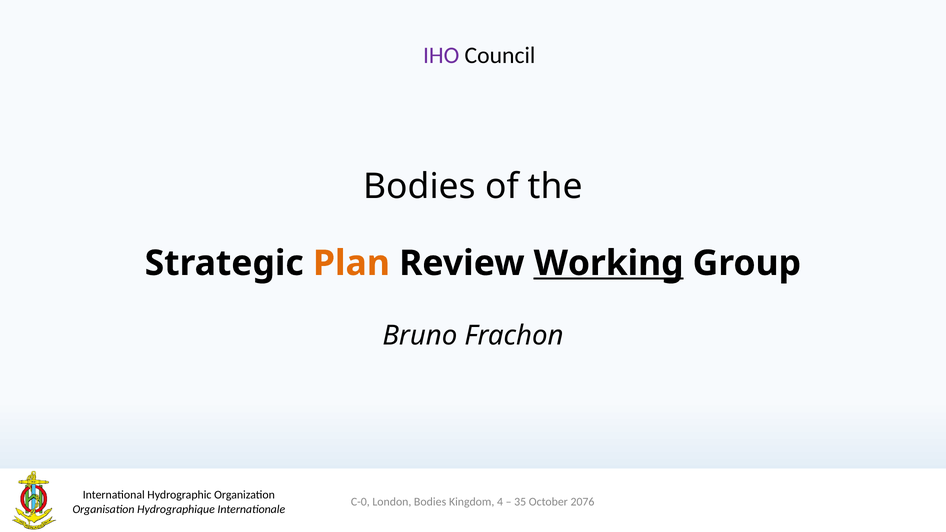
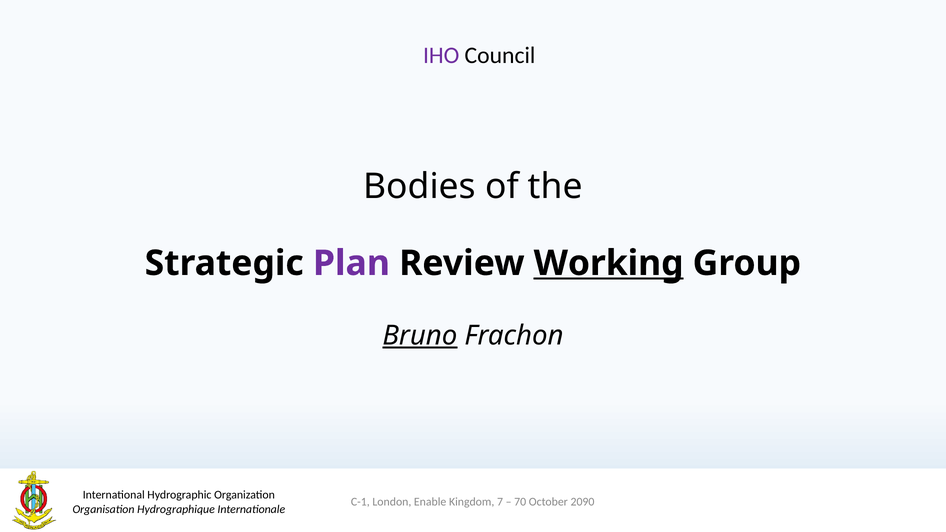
Plan colour: orange -> purple
Bruno underline: none -> present
C-0: C-0 -> C-1
London Bodies: Bodies -> Enable
4: 4 -> 7
35: 35 -> 70
2076: 2076 -> 2090
